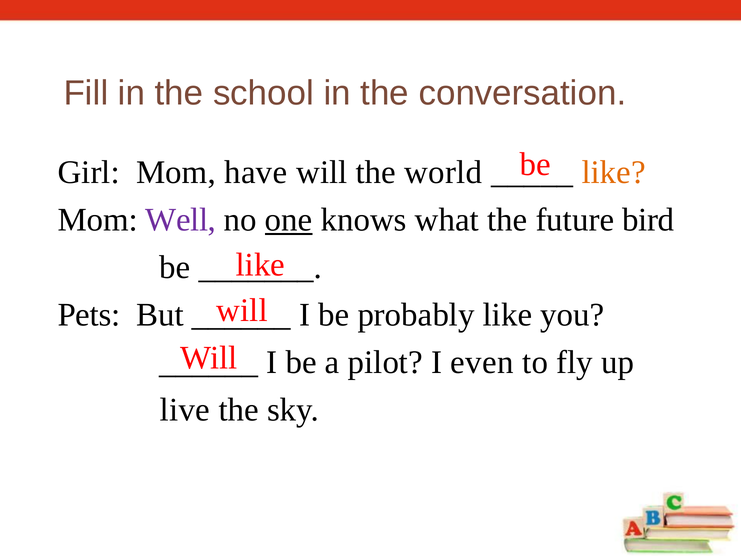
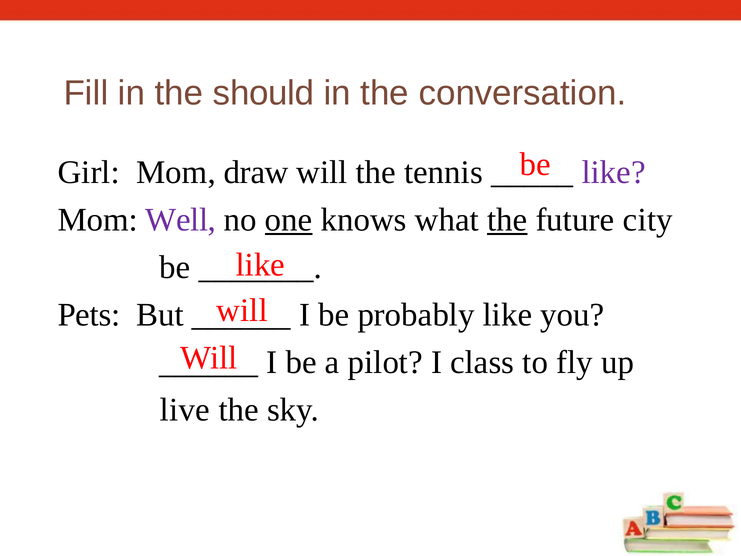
school: school -> should
have: have -> draw
world: world -> tennis
like at (614, 172) colour: orange -> purple
the at (507, 220) underline: none -> present
bird: bird -> city
even: even -> class
